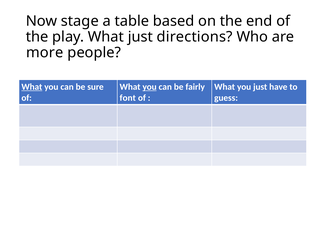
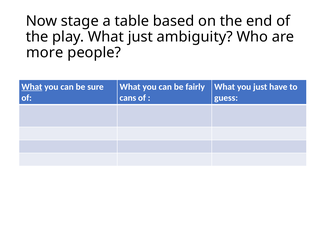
directions: directions -> ambiguity
you at (150, 87) underline: present -> none
font: font -> cans
